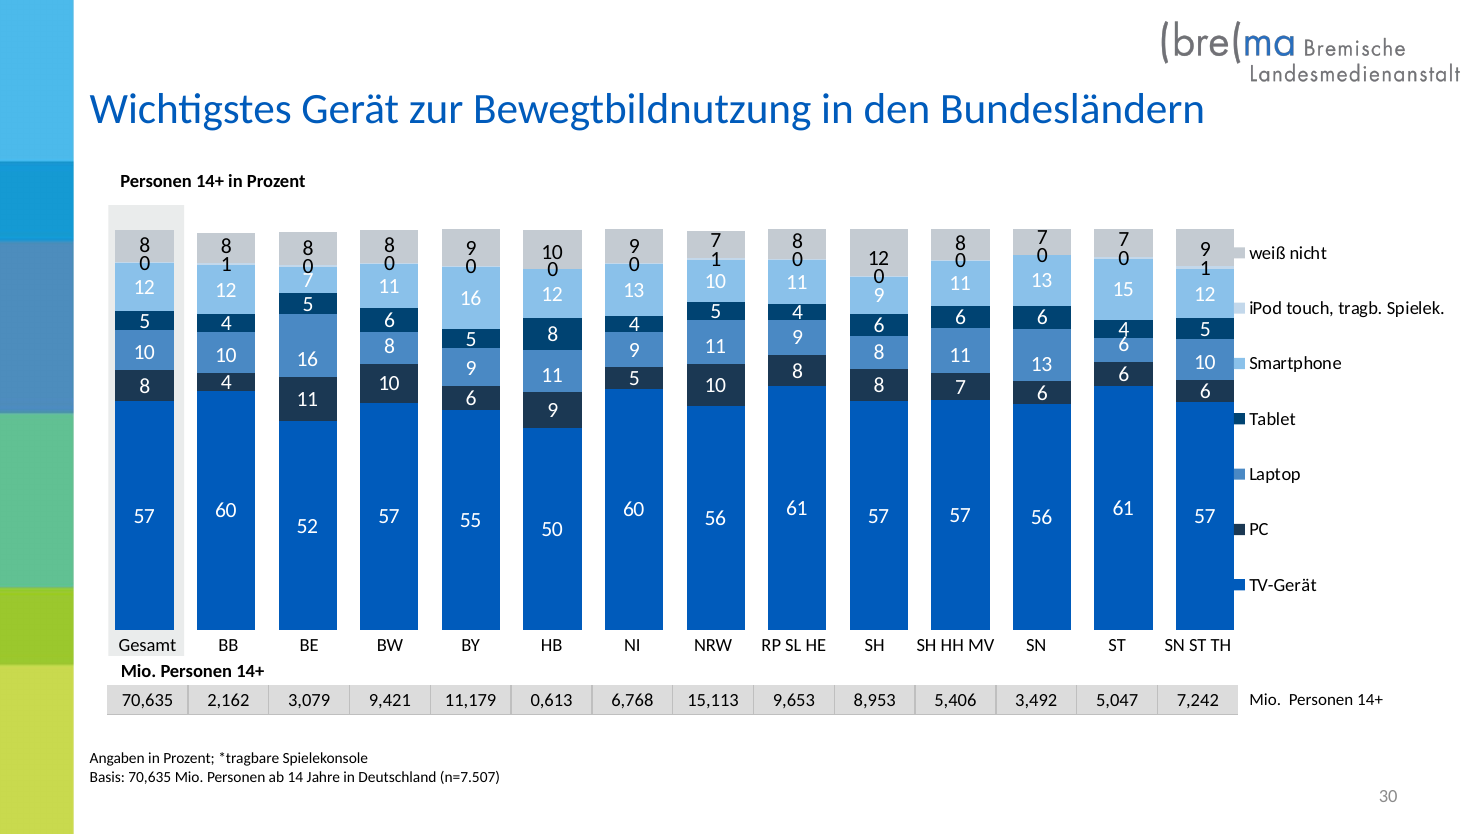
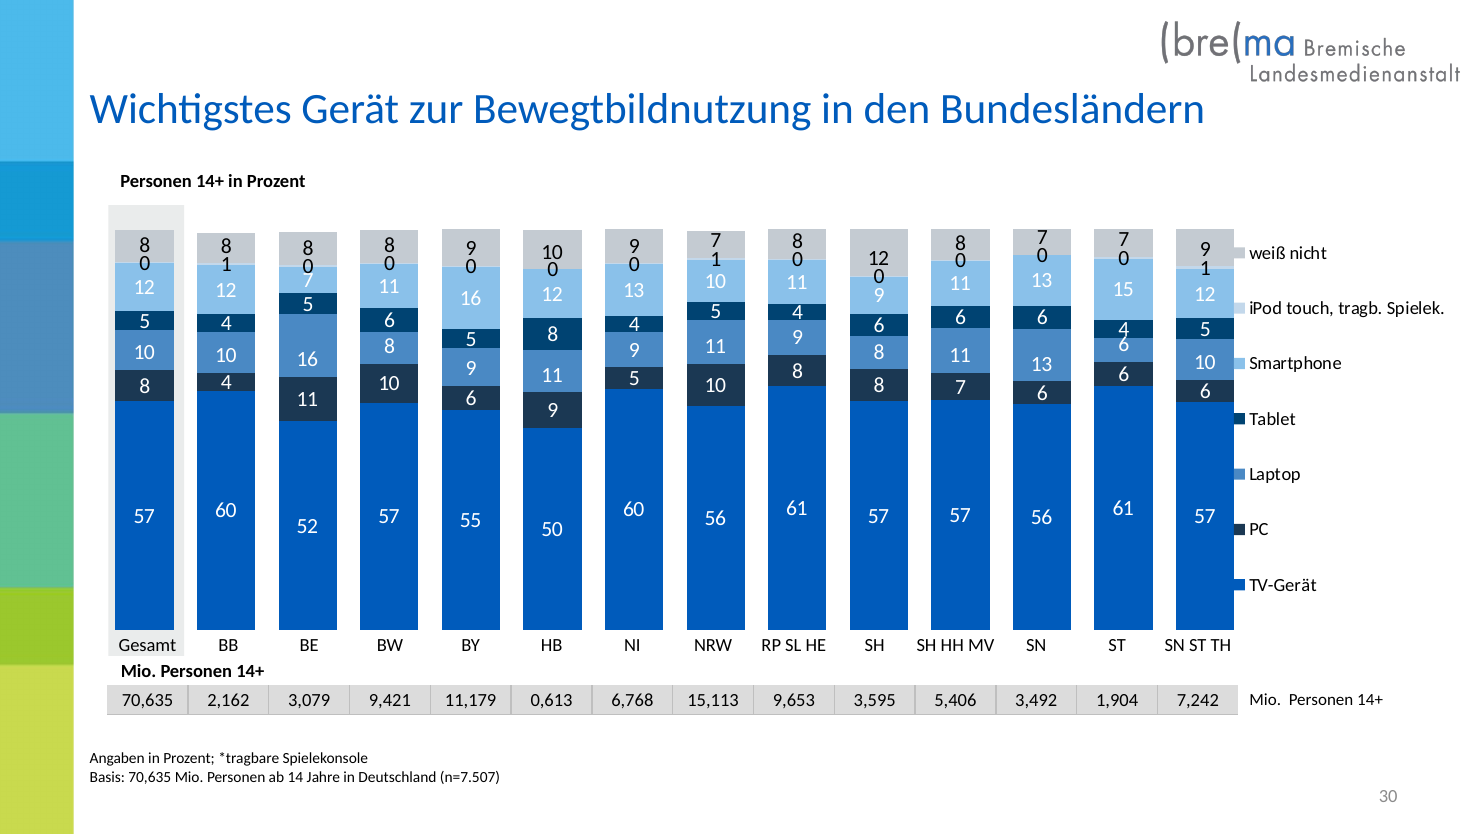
8,953: 8,953 -> 3,595
5,047: 5,047 -> 1,904
